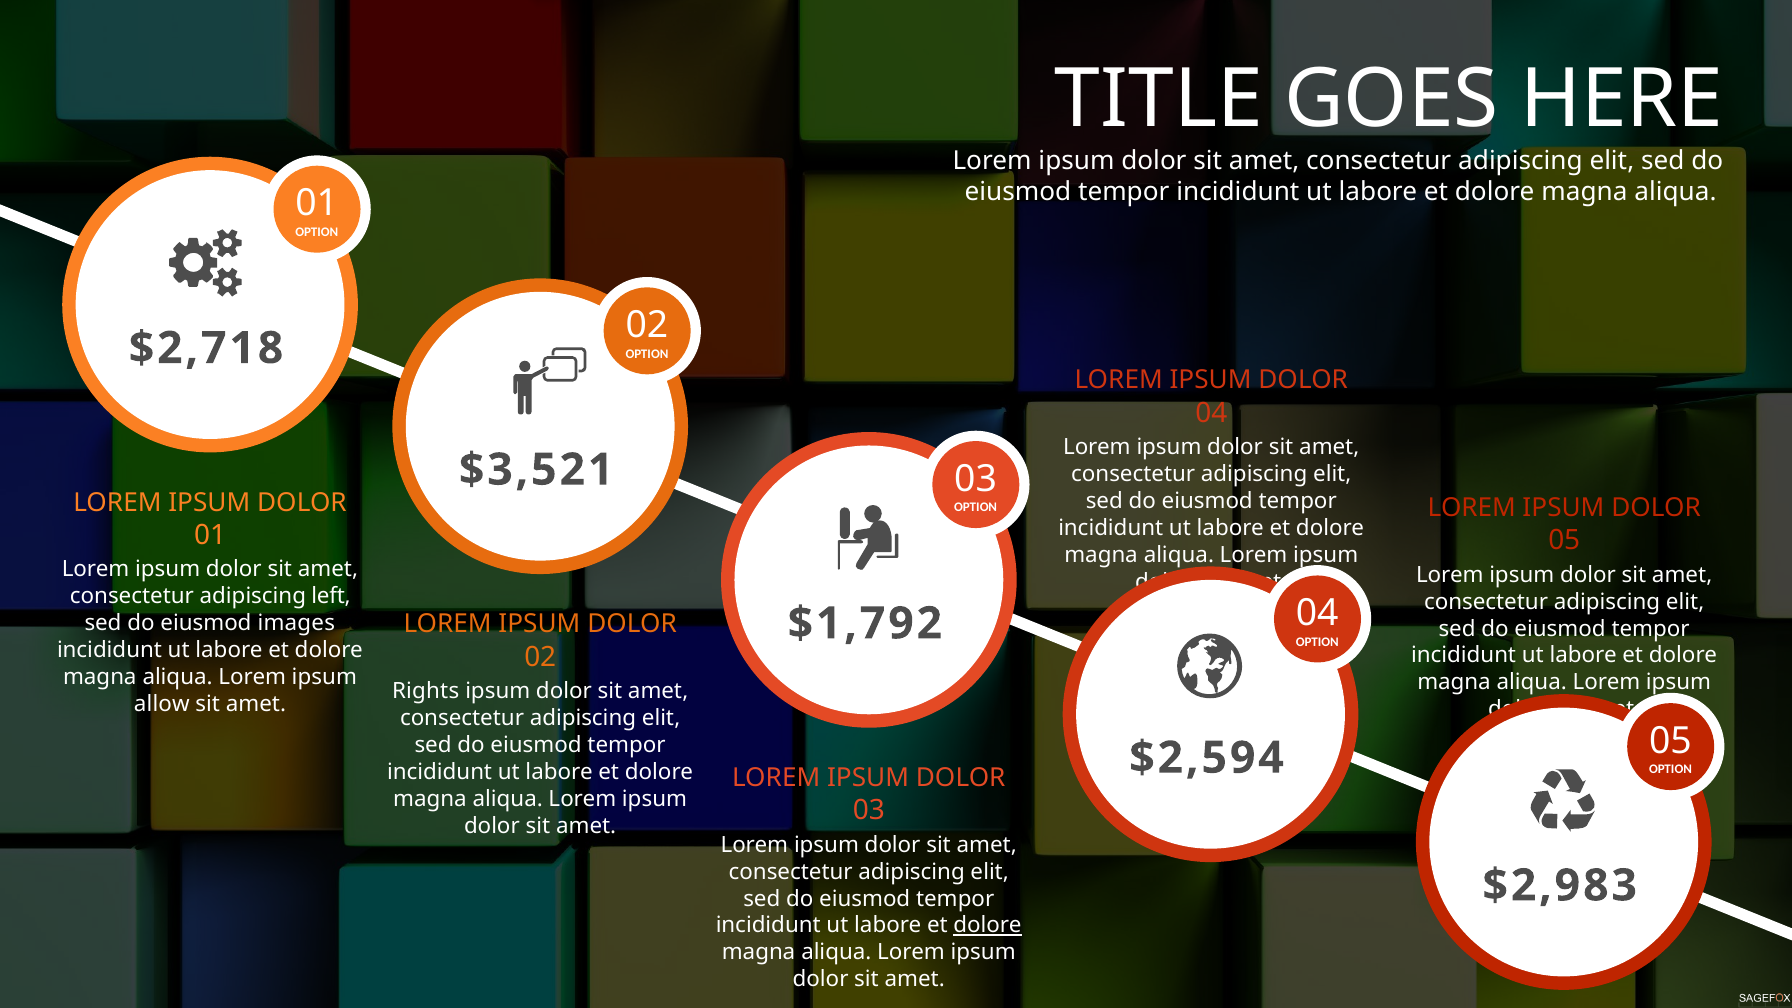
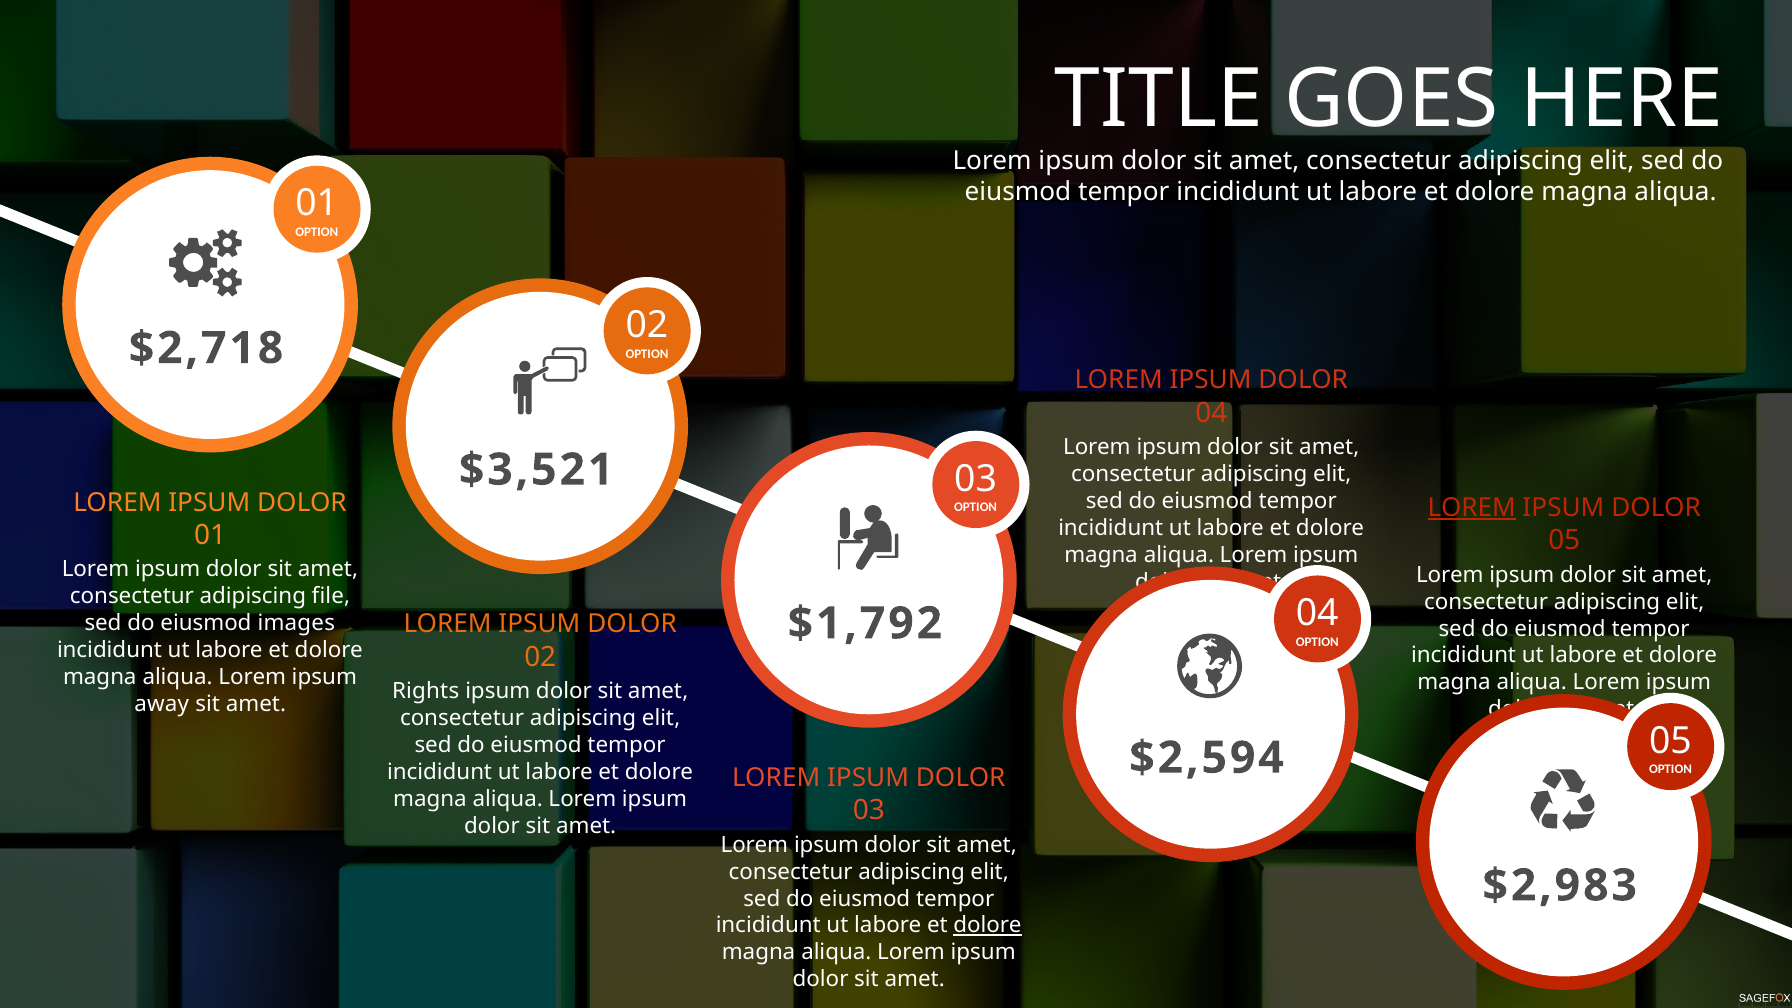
LOREM at (1472, 508) underline: none -> present
left: left -> file
allow: allow -> away
